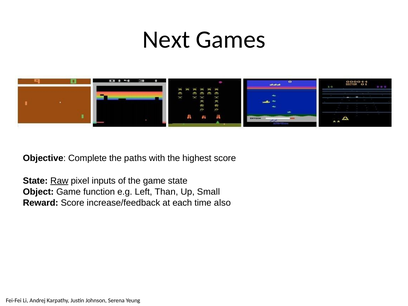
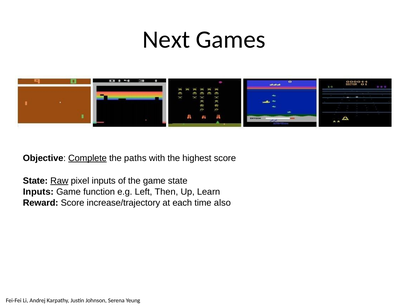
Complete underline: none -> present
Object at (38, 192): Object -> Inputs
Than: Than -> Then
Small: Small -> Learn
increase/feedback: increase/feedback -> increase/trajectory
